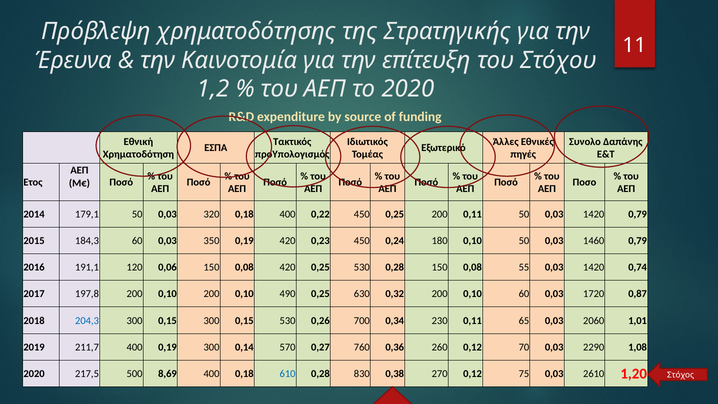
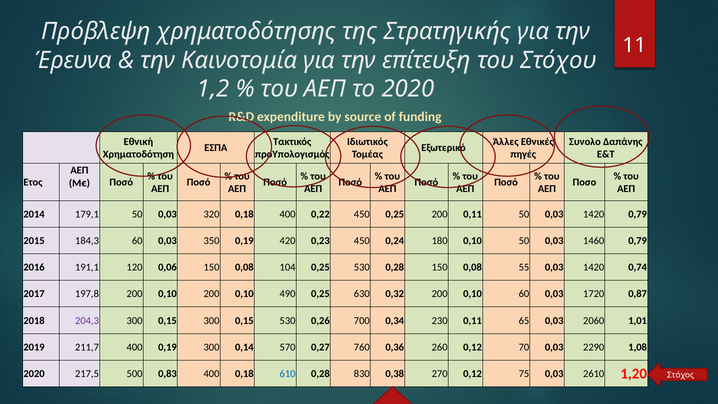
0,08 420: 420 -> 104
204,3 colour: blue -> purple
8,69: 8,69 -> 0,83
